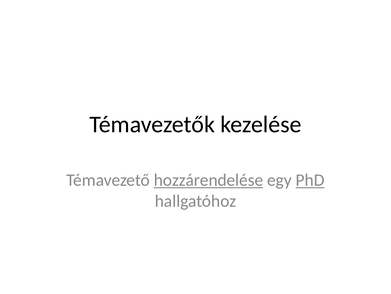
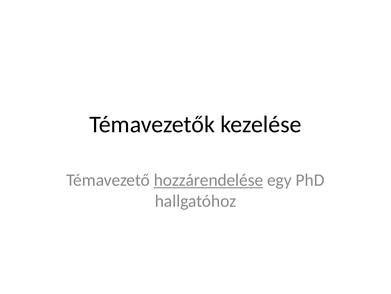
PhD underline: present -> none
